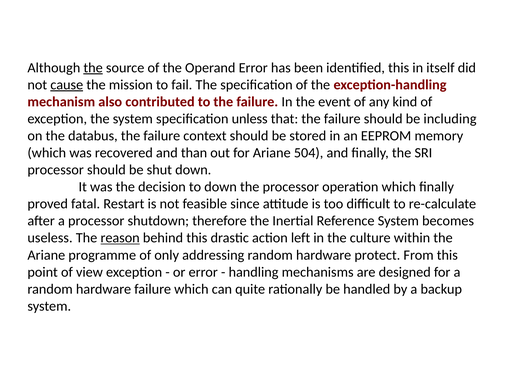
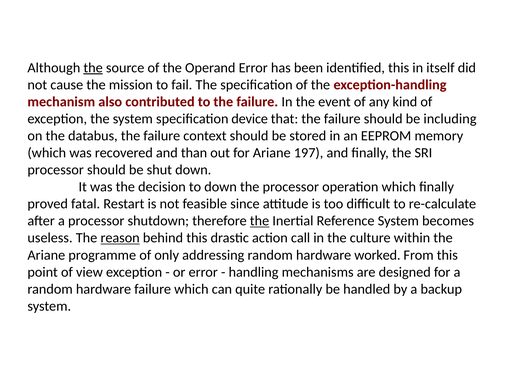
cause underline: present -> none
unless: unless -> device
504: 504 -> 197
the at (260, 221) underline: none -> present
left: left -> call
protect: protect -> worked
